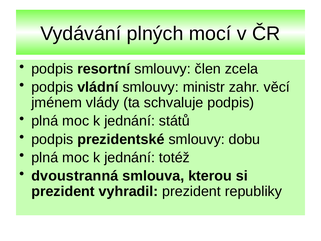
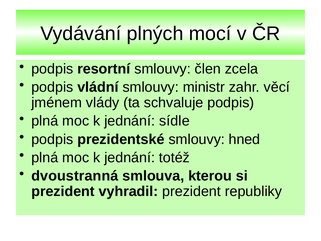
států: států -> sídle
dobu: dobu -> hned
